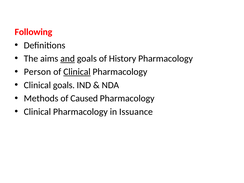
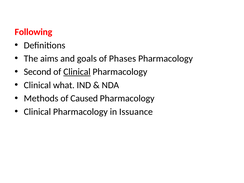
and underline: present -> none
History: History -> Phases
Person: Person -> Second
Clinical goals: goals -> what
